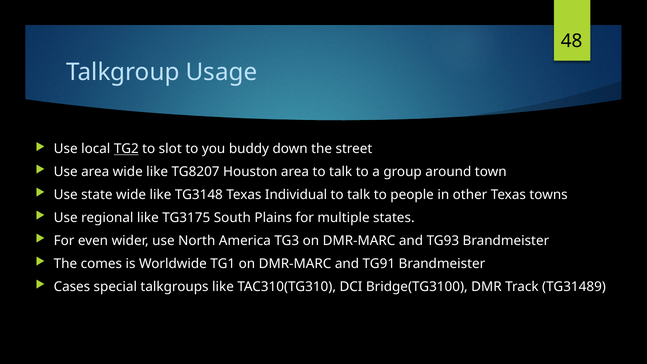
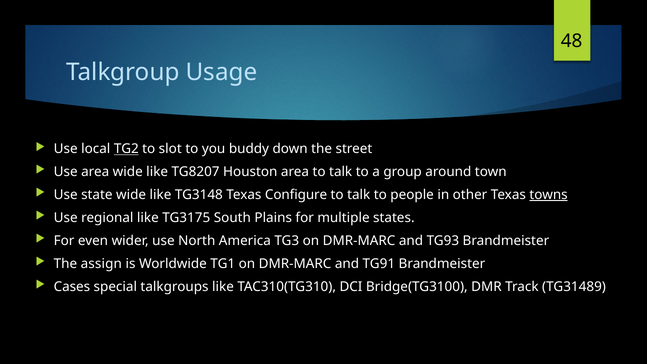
Individual: Individual -> Configure
towns underline: none -> present
comes: comes -> assign
